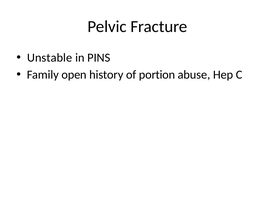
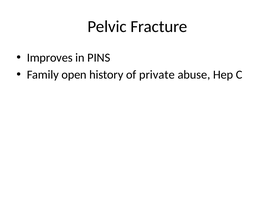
Unstable: Unstable -> Improves
portion: portion -> private
